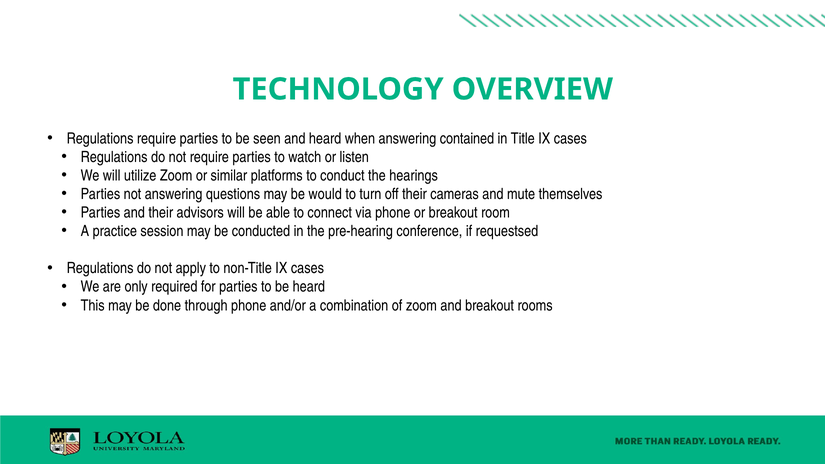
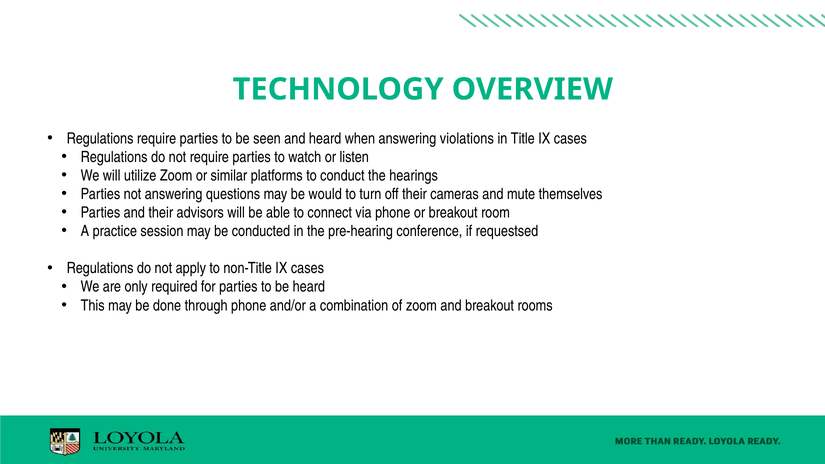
contained: contained -> violations
